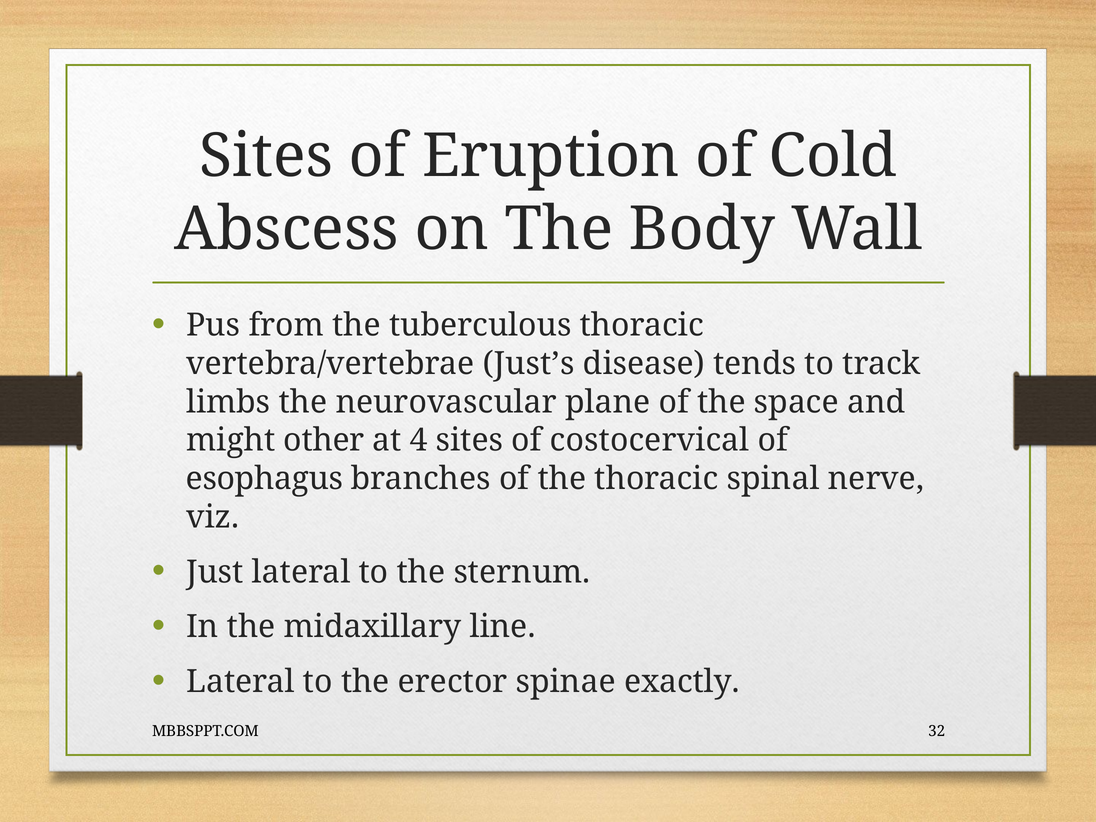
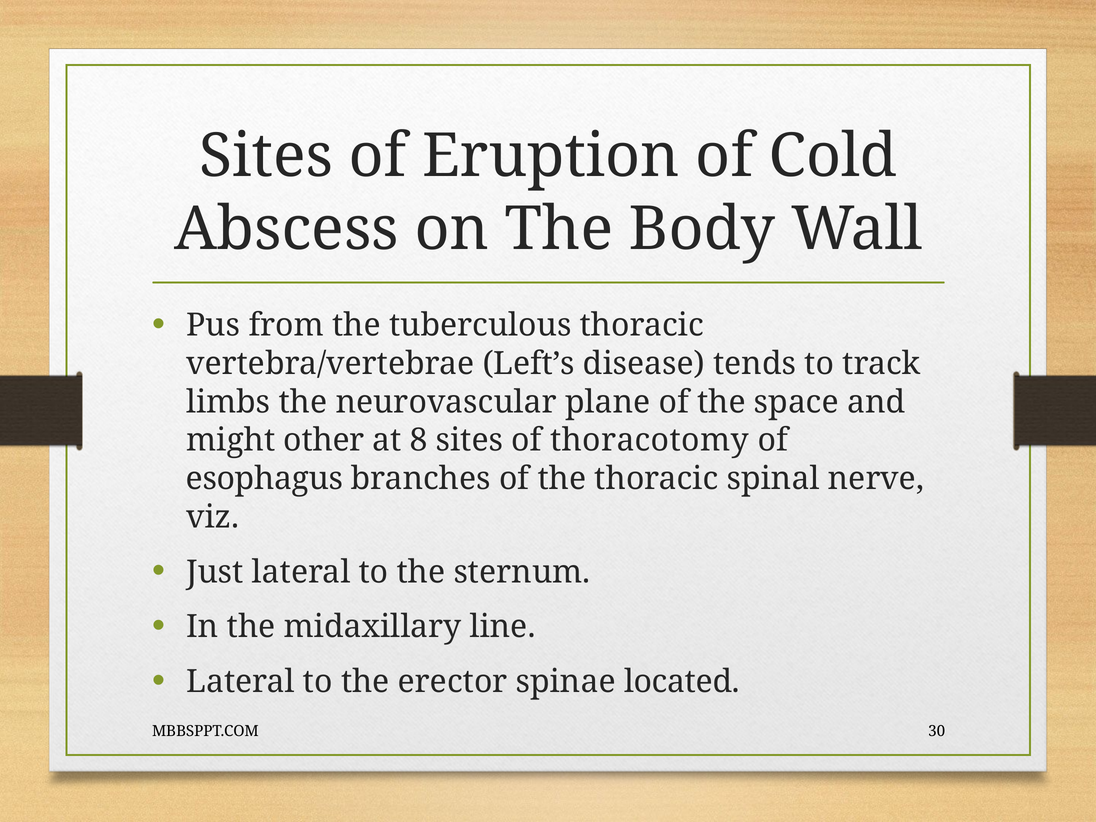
Just’s: Just’s -> Left’s
4: 4 -> 8
costocervical: costocervical -> thoracotomy
exactly: exactly -> located
32: 32 -> 30
